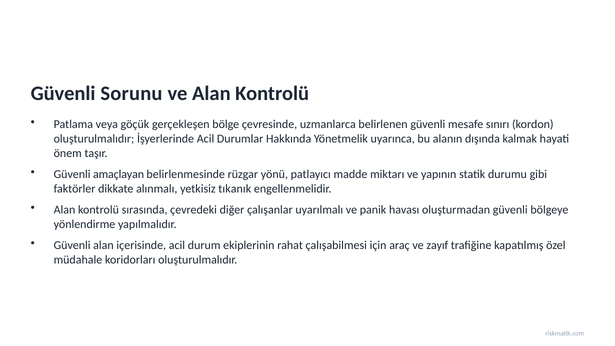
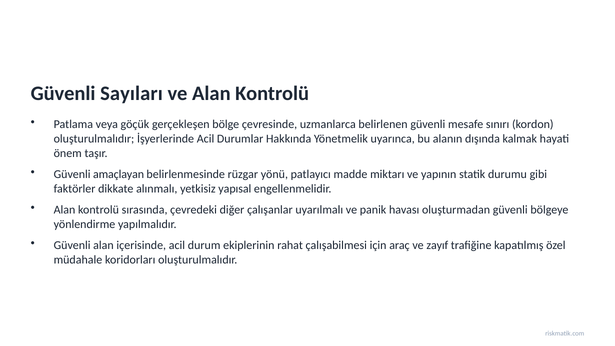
Sorunu: Sorunu -> Sayıları
tıkanık: tıkanık -> yapısal
